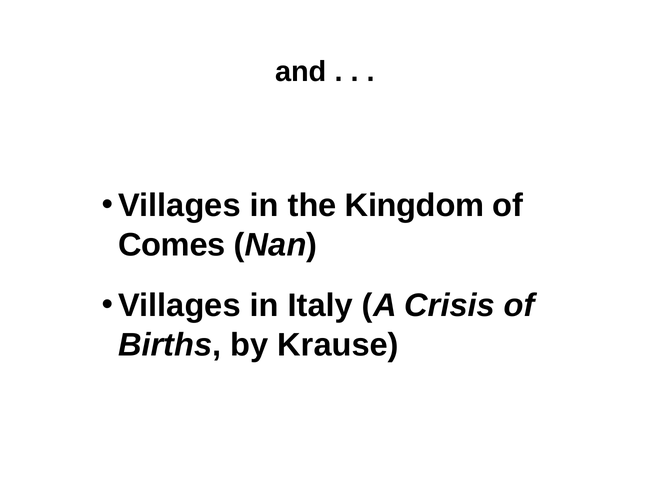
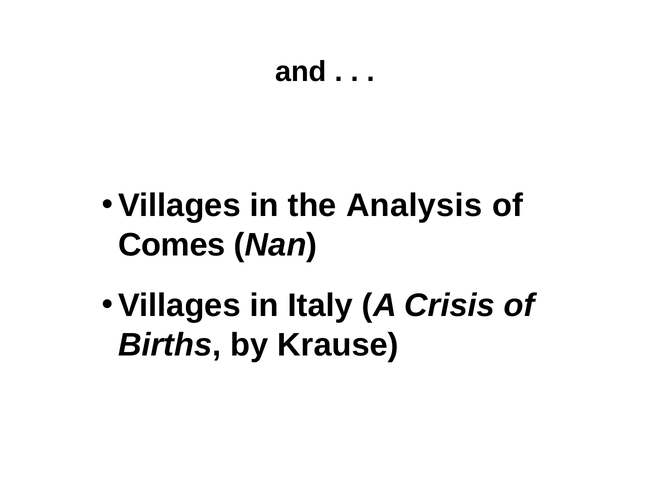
Kingdom: Kingdom -> Analysis
